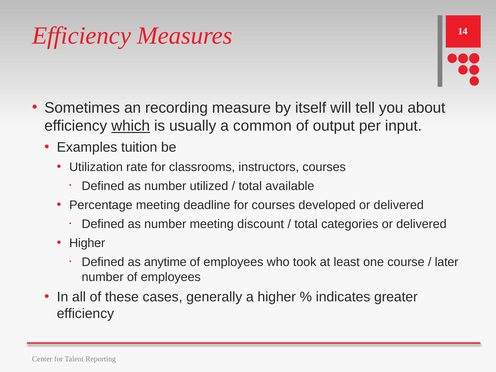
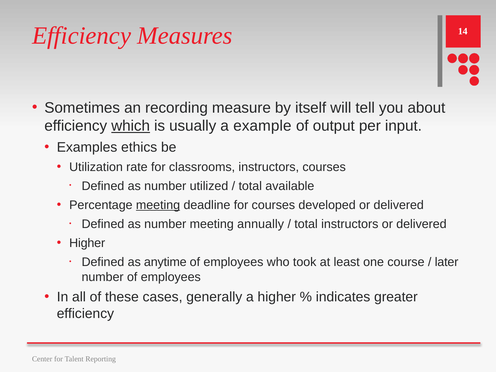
common: common -> example
tuition: tuition -> ethics
meeting at (158, 205) underline: none -> present
discount: discount -> annually
total categories: categories -> instructors
